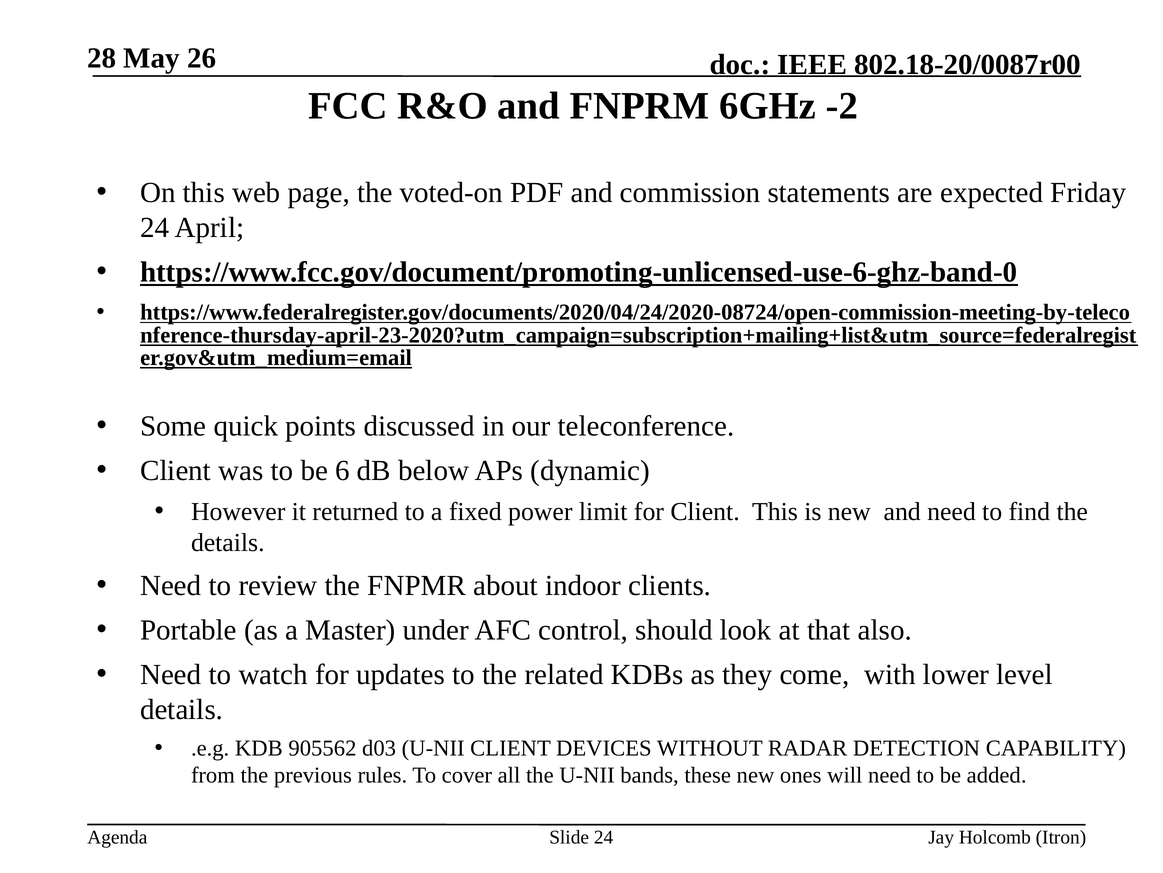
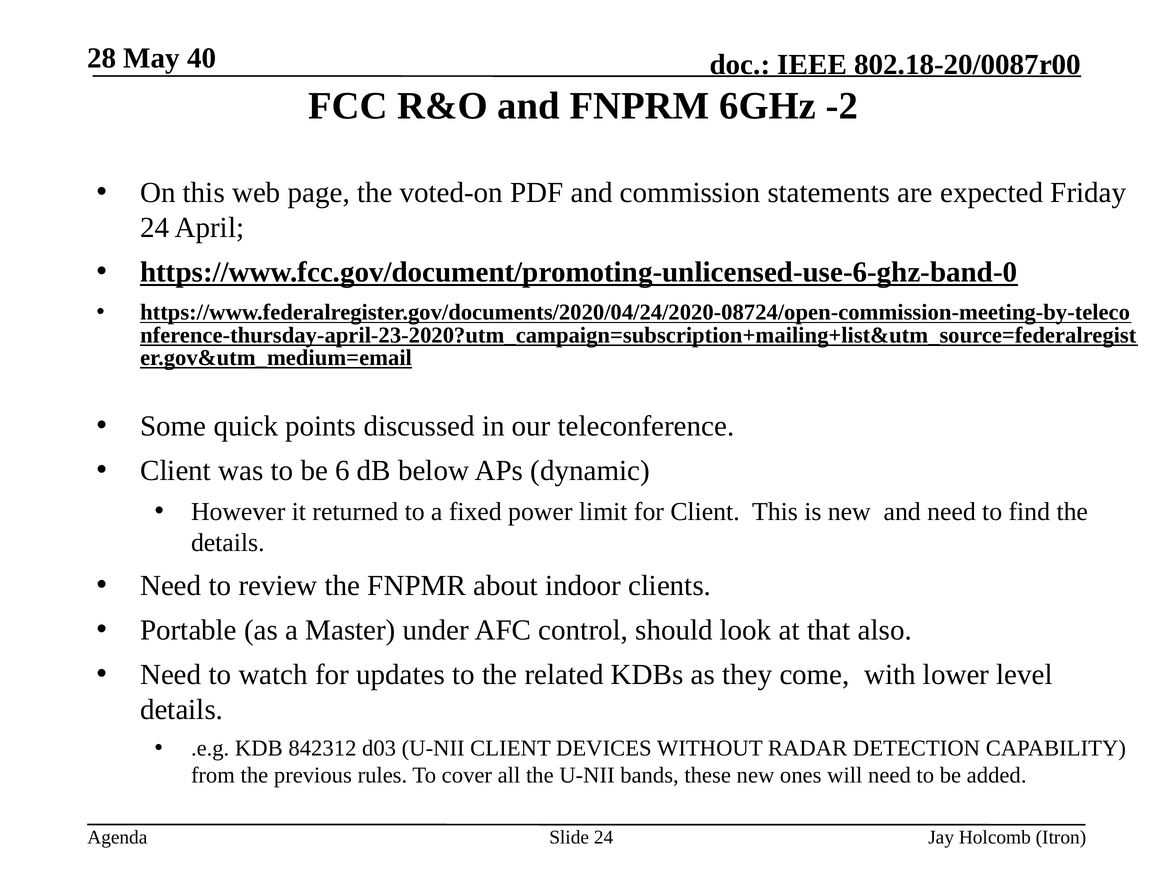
26: 26 -> 40
905562: 905562 -> 842312
